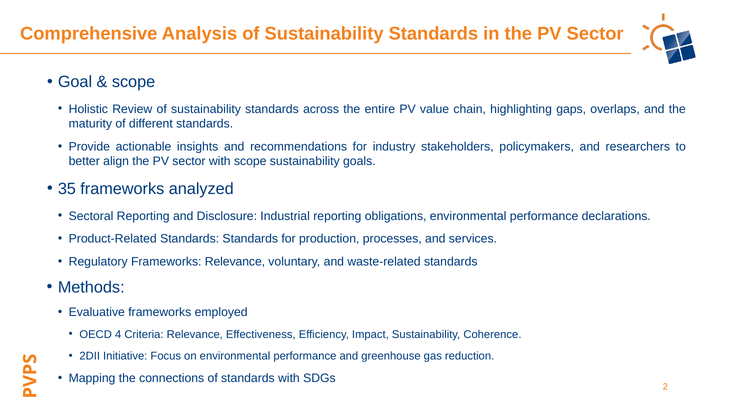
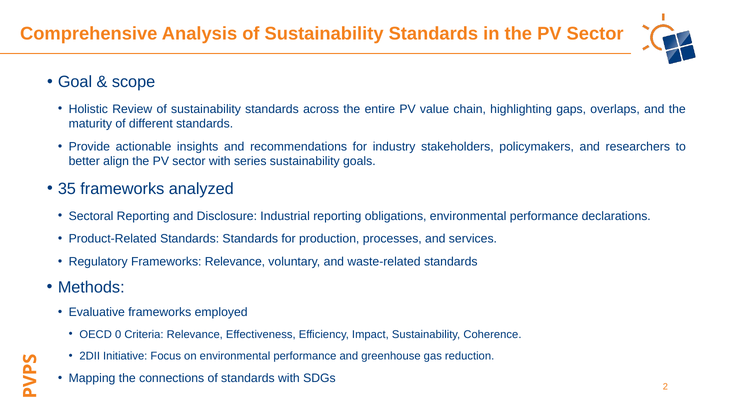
with scope: scope -> series
4: 4 -> 0
